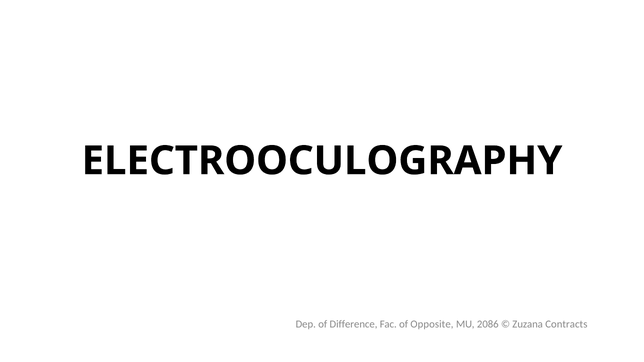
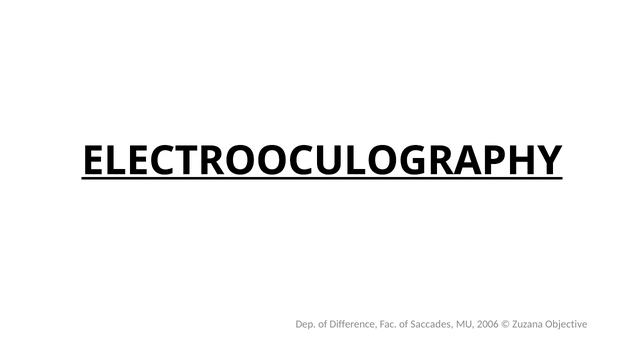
ELECTROOCULOGRAPHY underline: none -> present
Opposite: Opposite -> Saccades
2086: 2086 -> 2006
Contracts: Contracts -> Objective
